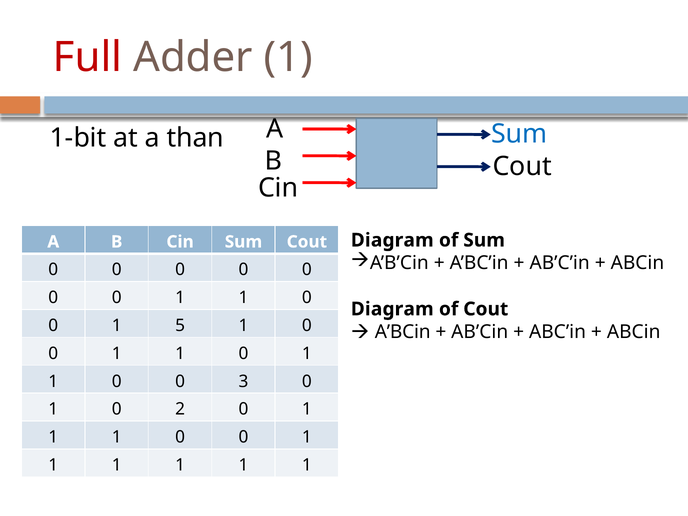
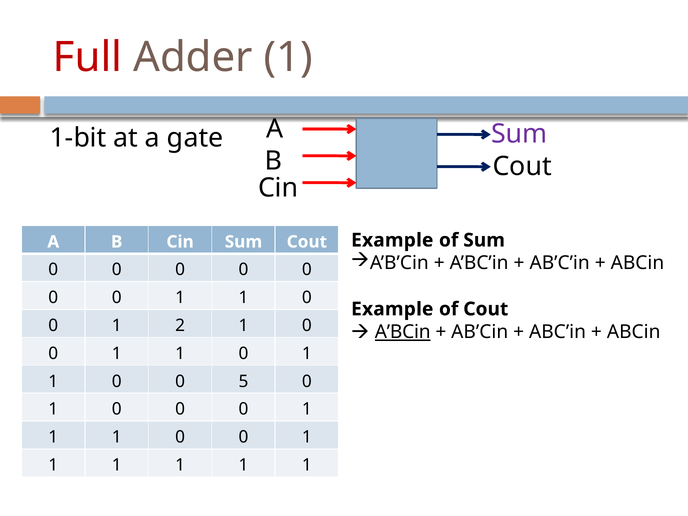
Sum at (519, 134) colour: blue -> purple
than: than -> gate
Diagram at (392, 240): Diagram -> Example
Diagram at (392, 309): Diagram -> Example
5: 5 -> 2
A’BCin underline: none -> present
3: 3 -> 5
2 at (180, 409): 2 -> 0
